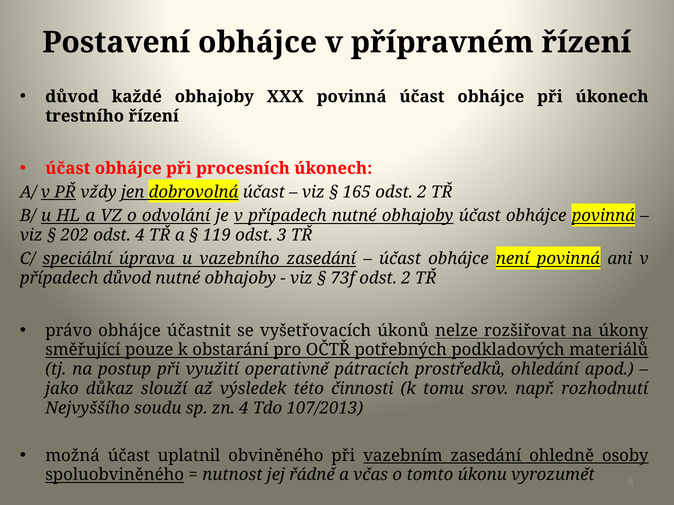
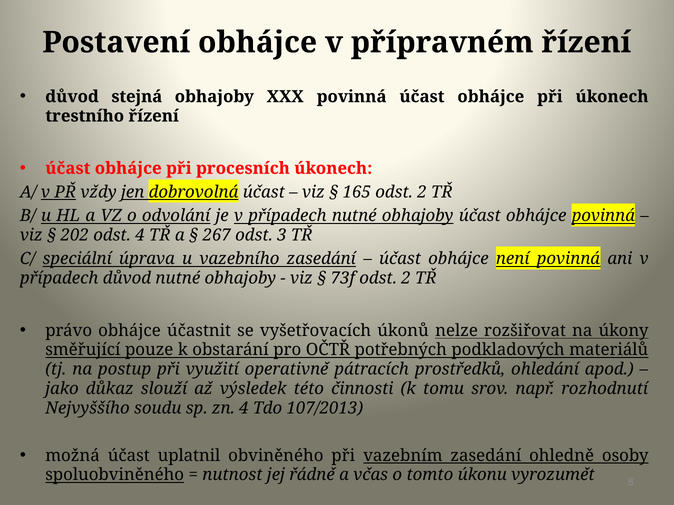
každé: každé -> stejná
119: 119 -> 267
